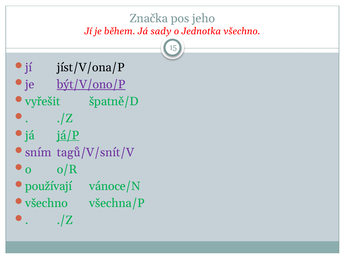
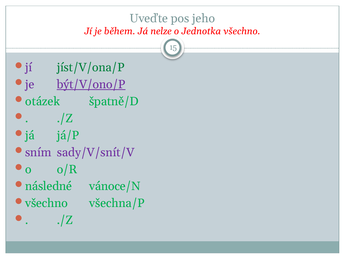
Značka: Značka -> Uveďte
sady: sady -> nelze
jíst/V/ona/P colour: black -> green
vyřešit: vyřešit -> otázek
já/P underline: present -> none
tagů/V/snít/V: tagů/V/snít/V -> sady/V/snít/V
používají: používají -> následné
